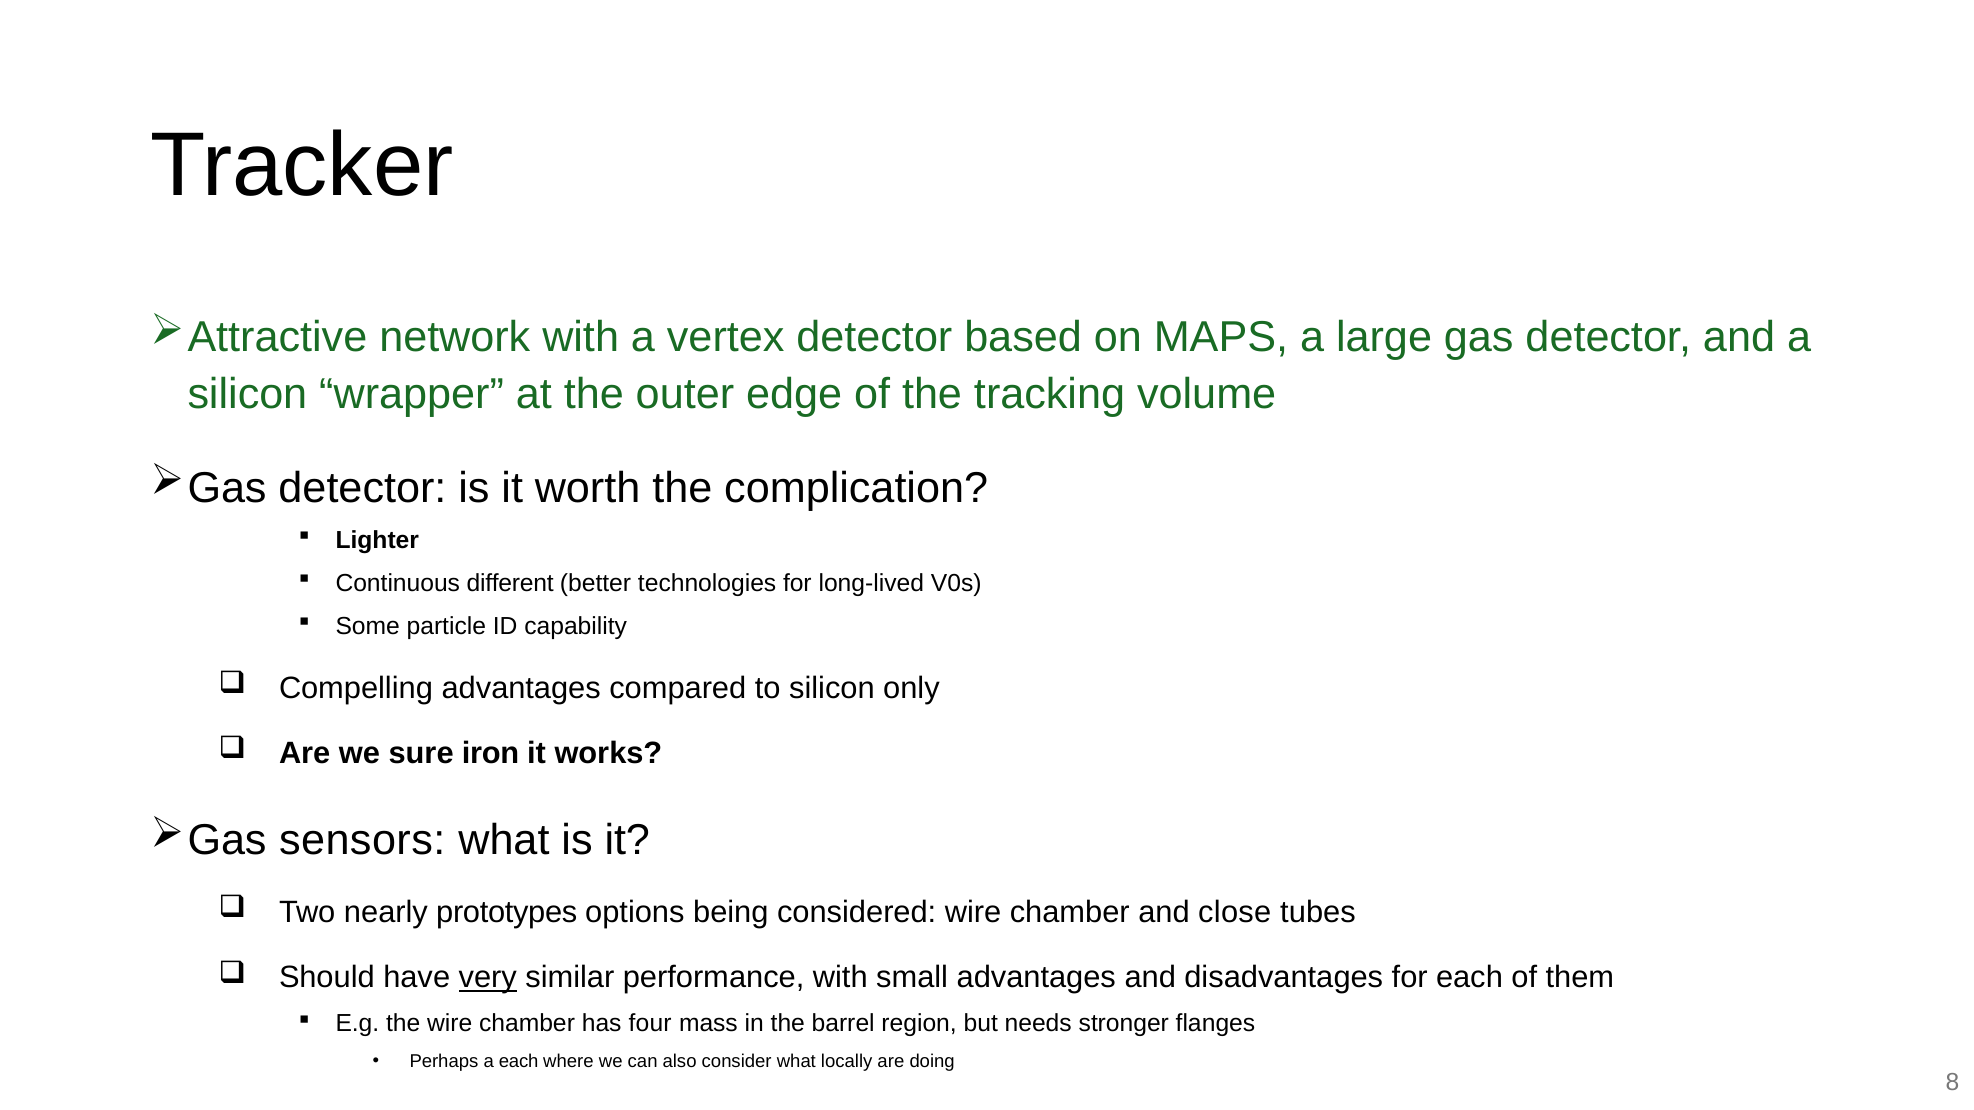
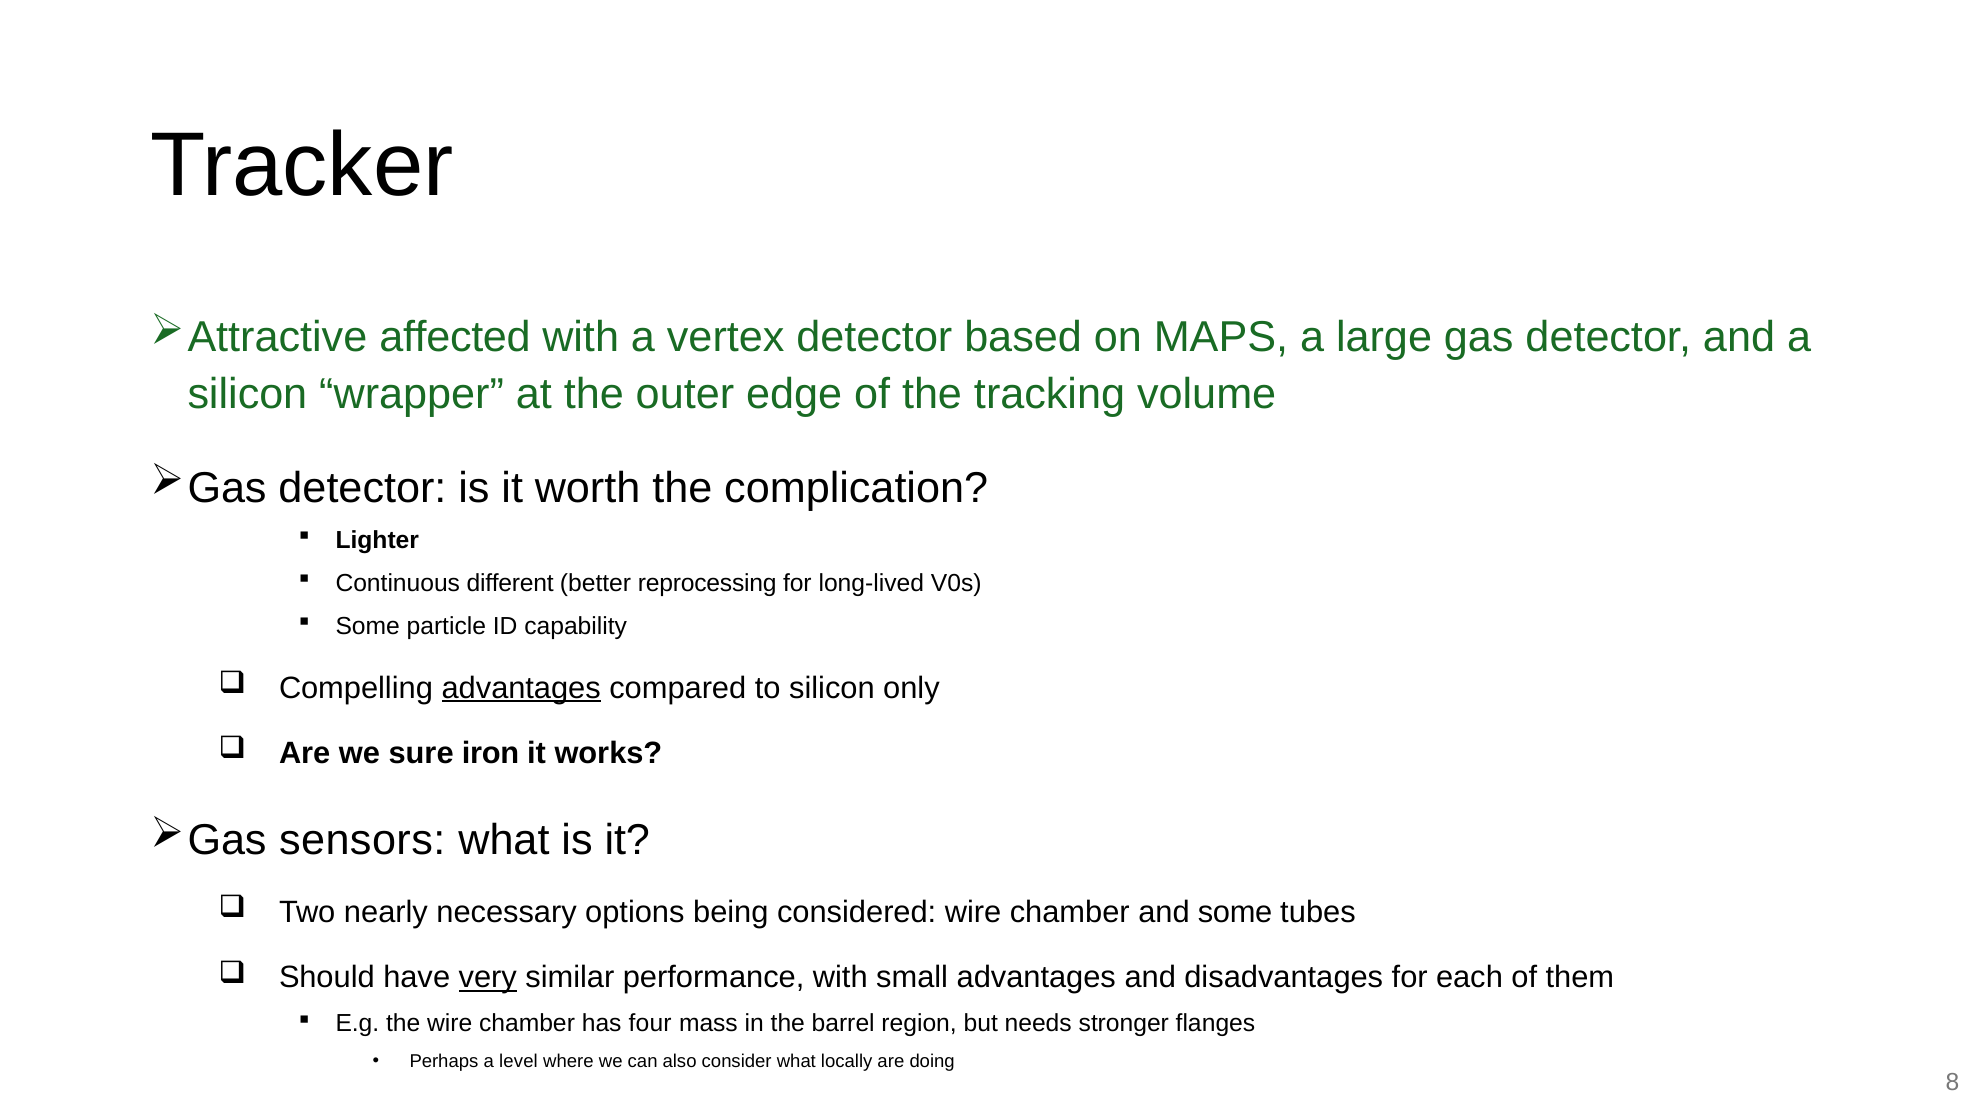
network: network -> affected
technologies: technologies -> reprocessing
advantages at (521, 688) underline: none -> present
prototypes: prototypes -> necessary
and close: close -> some
a each: each -> level
